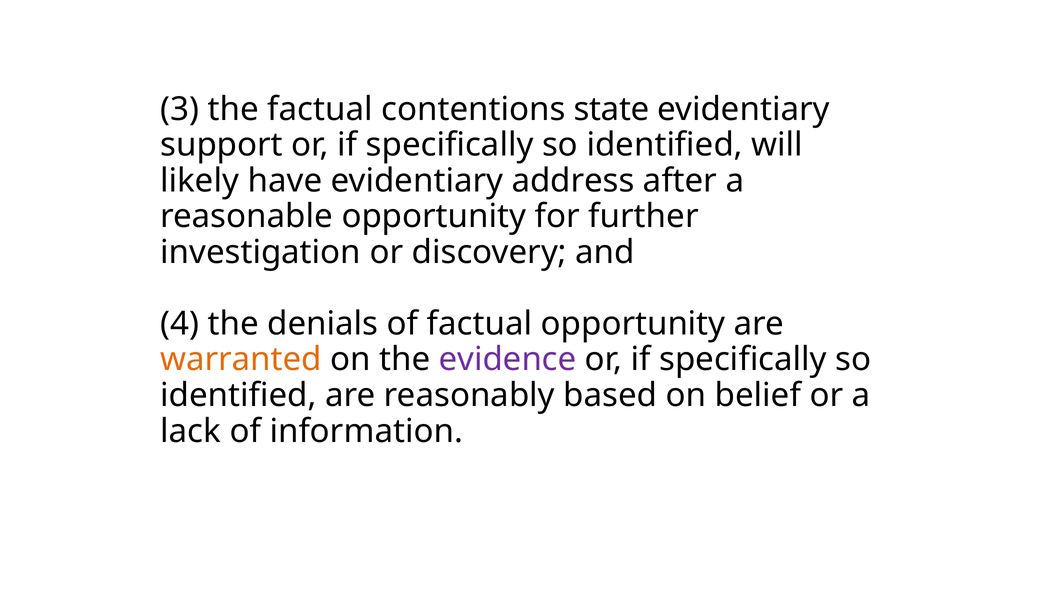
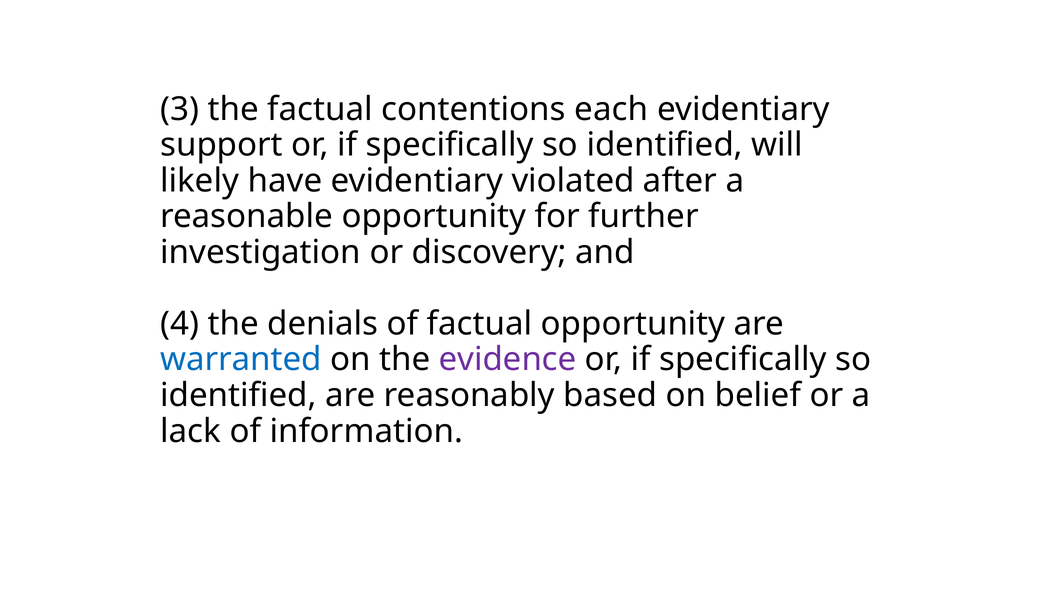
state: state -> each
address: address -> violated
warranted colour: orange -> blue
